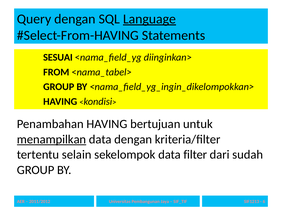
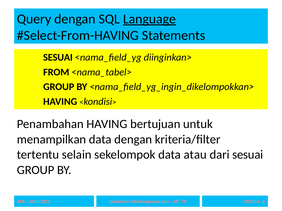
menampilkan underline: present -> none
filter: filter -> atau
dari sudah: sudah -> sesuai
